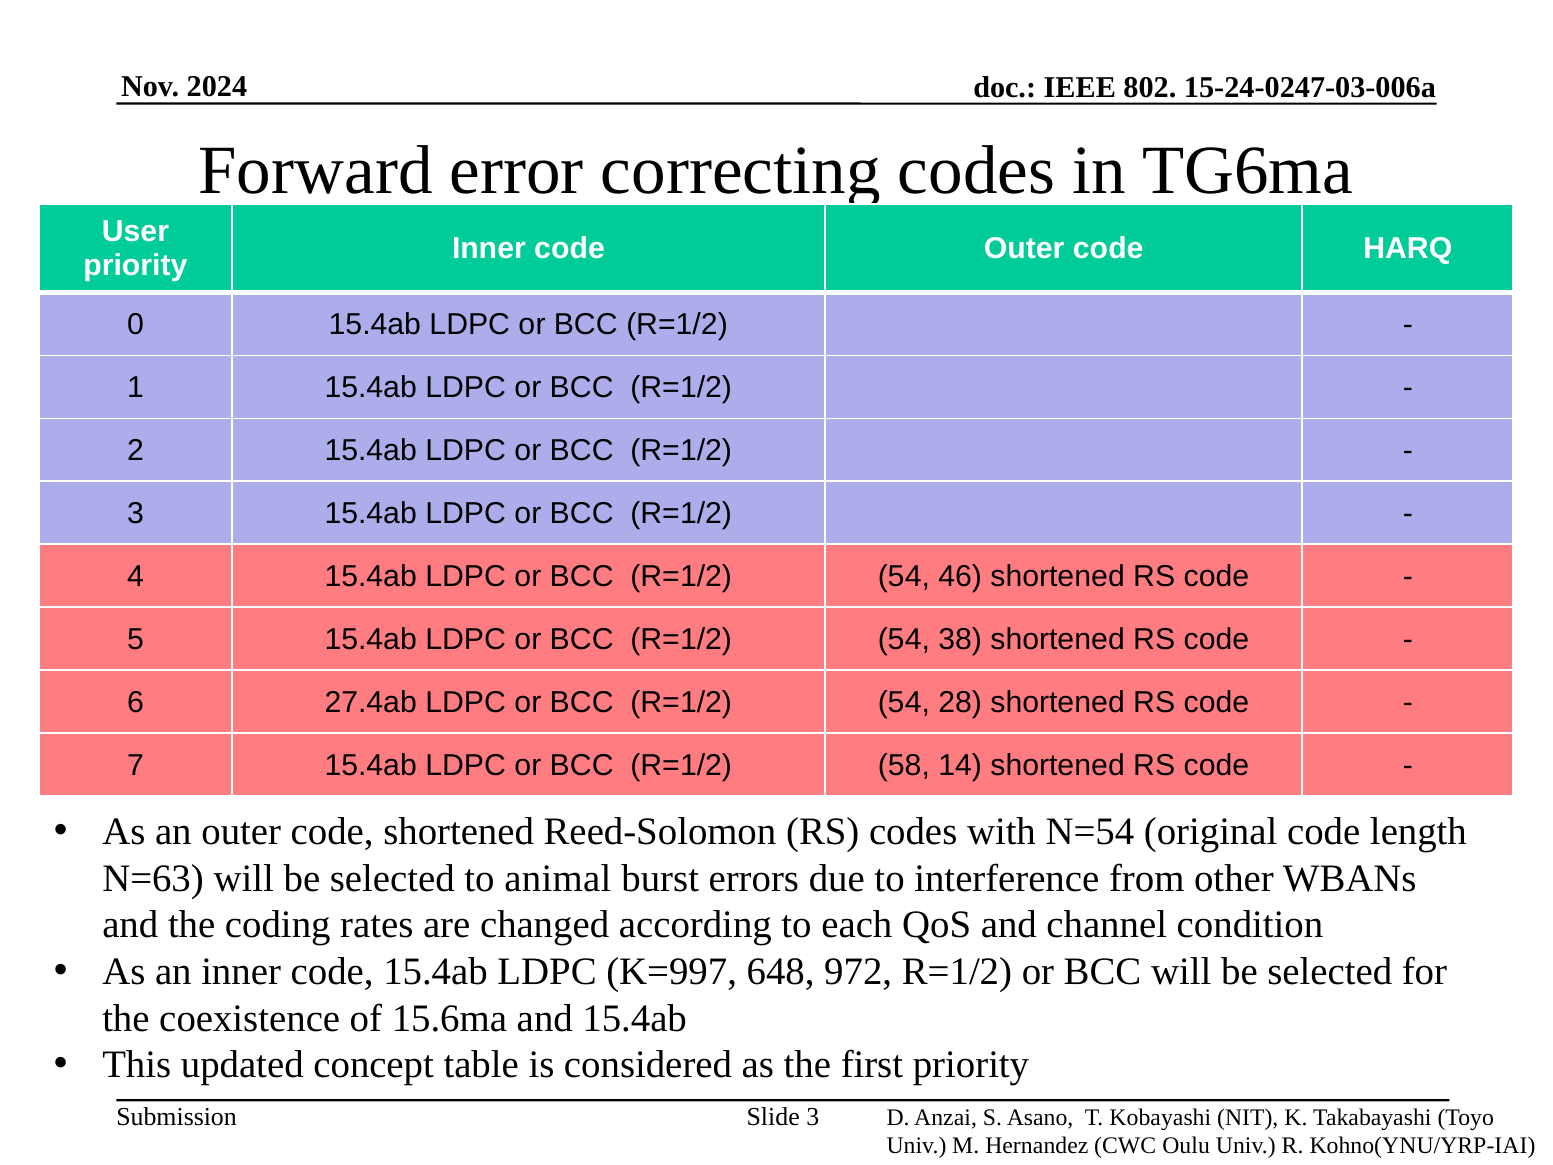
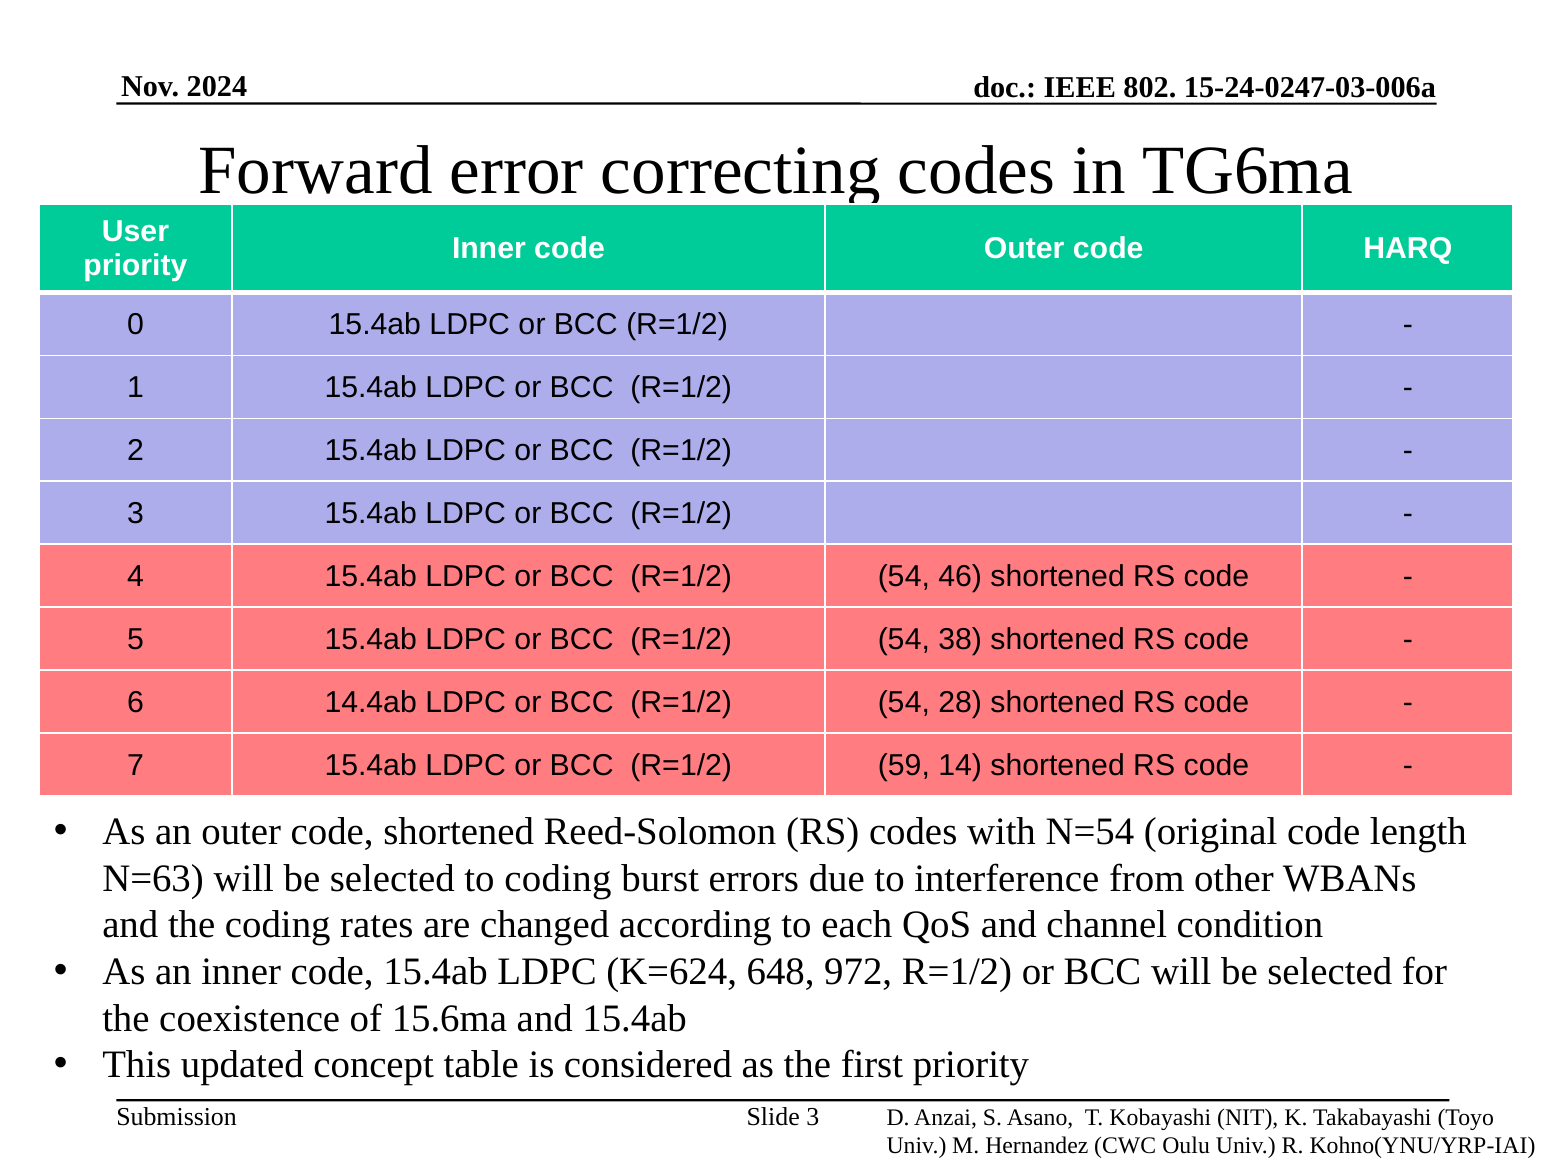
27.4ab: 27.4ab -> 14.4ab
58: 58 -> 59
to animal: animal -> coding
K=997: K=997 -> K=624
